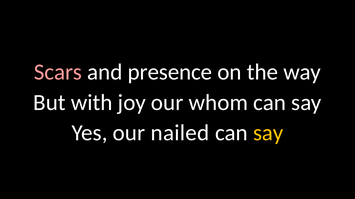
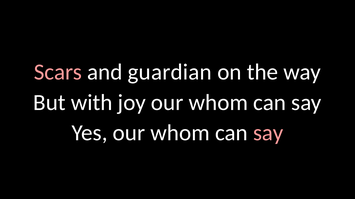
presence: presence -> guardian
Yes our nailed: nailed -> whom
say at (268, 133) colour: yellow -> pink
